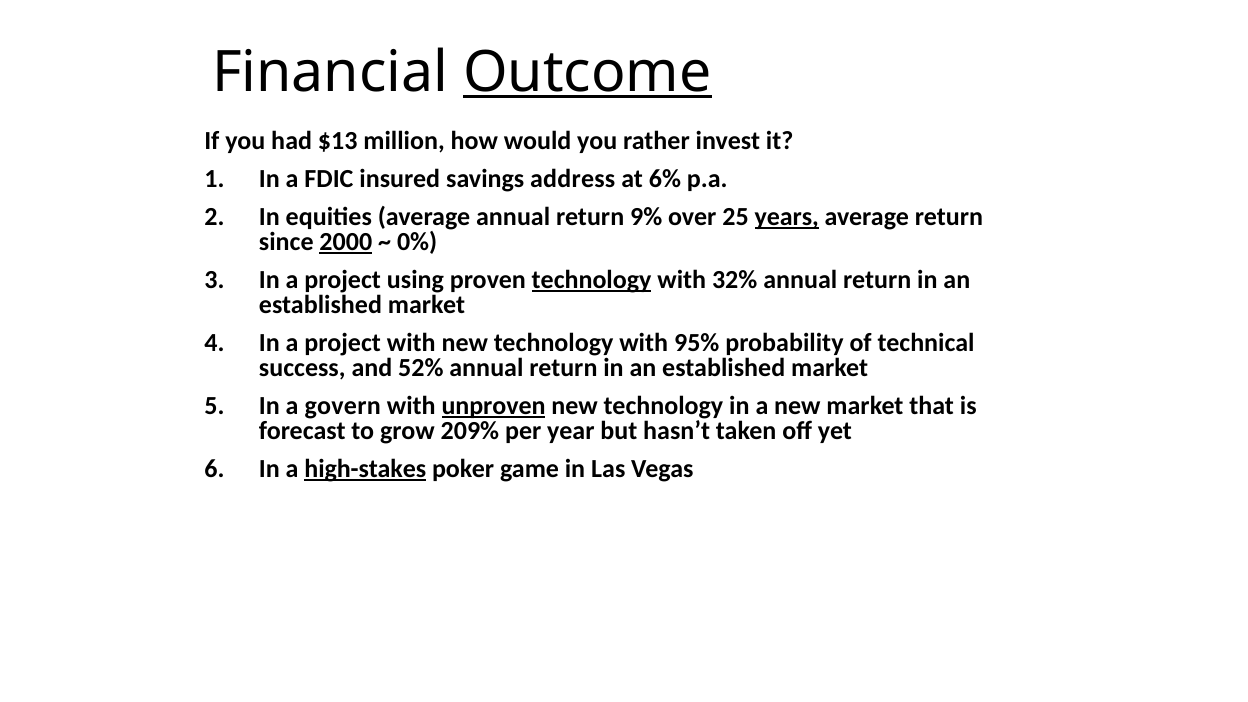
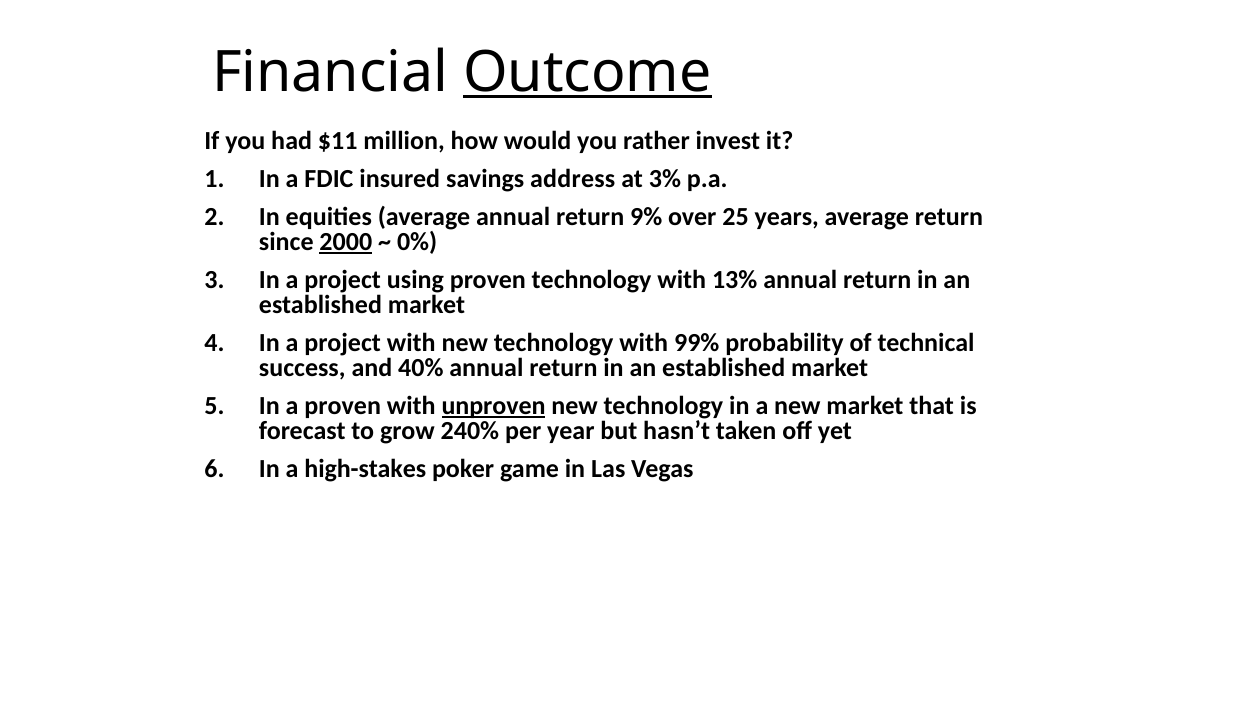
$13: $13 -> $11
6%: 6% -> 3%
years underline: present -> none
technology at (592, 280) underline: present -> none
32%: 32% -> 13%
95%: 95% -> 99%
52%: 52% -> 40%
a govern: govern -> proven
209%: 209% -> 240%
high-stakes underline: present -> none
